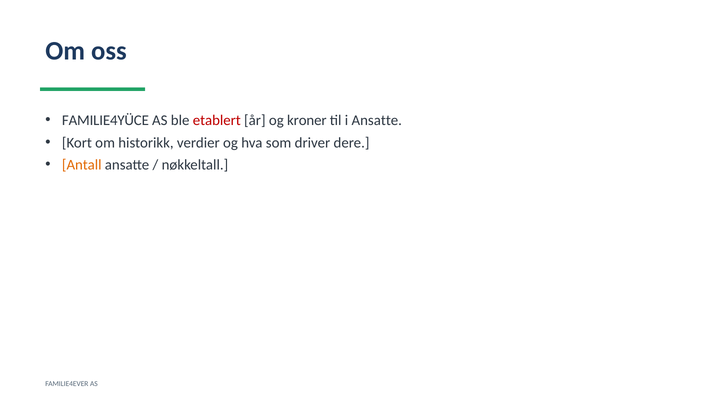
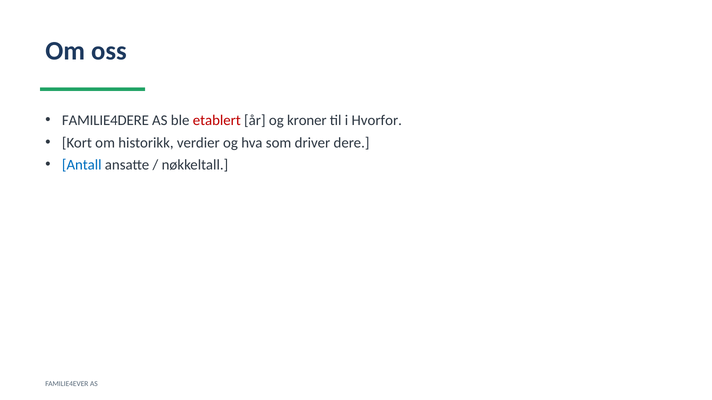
FAMILIE4YÜCE: FAMILIE4YÜCE -> FAMILIE4DERE
i Ansatte: Ansatte -> Hvorfor
Antall colour: orange -> blue
